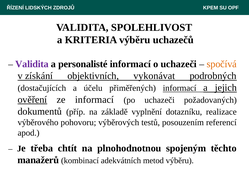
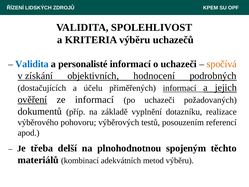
Validita at (32, 64) colour: purple -> blue
vykonávat: vykonávat -> hodnocení
chtít: chtít -> delší
manažerů: manažerů -> materiálů
